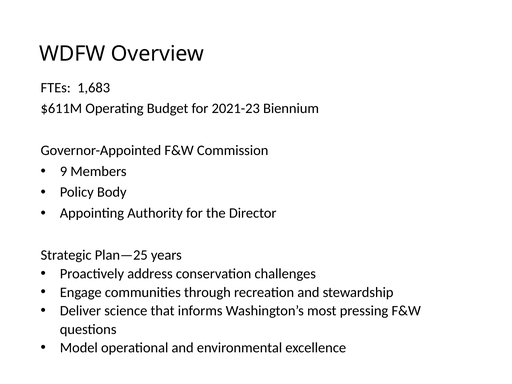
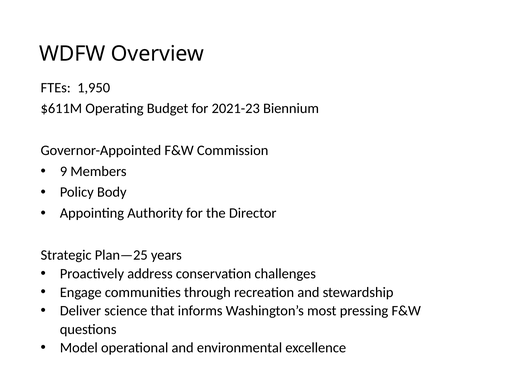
1,683: 1,683 -> 1,950
